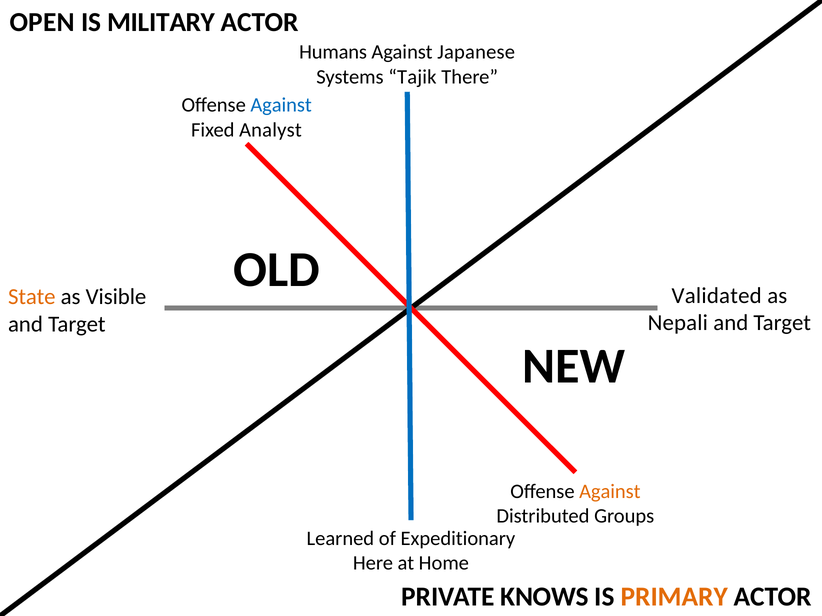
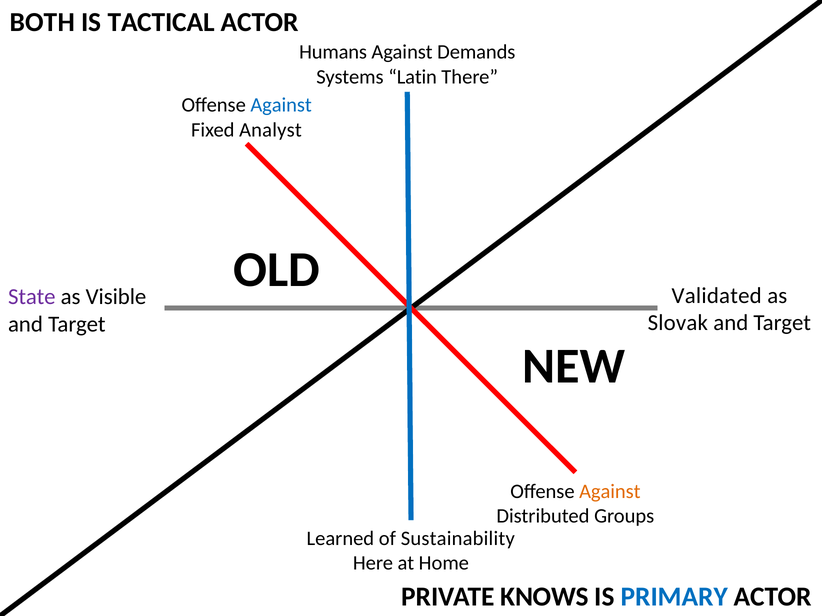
OPEN: OPEN -> BOTH
MILITARY: MILITARY -> TACTICAL
Japanese: Japanese -> Demands
Tajik: Tajik -> Latin
State colour: orange -> purple
Nepali: Nepali -> Slovak
Expeditionary: Expeditionary -> Sustainability
PRIMARY colour: orange -> blue
